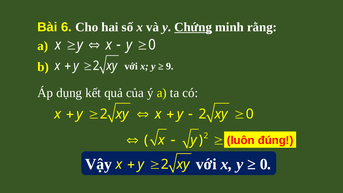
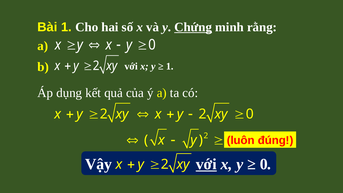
Bài 6: 6 -> 1
9 at (170, 66): 9 -> 1
với at (206, 164) underline: none -> present
